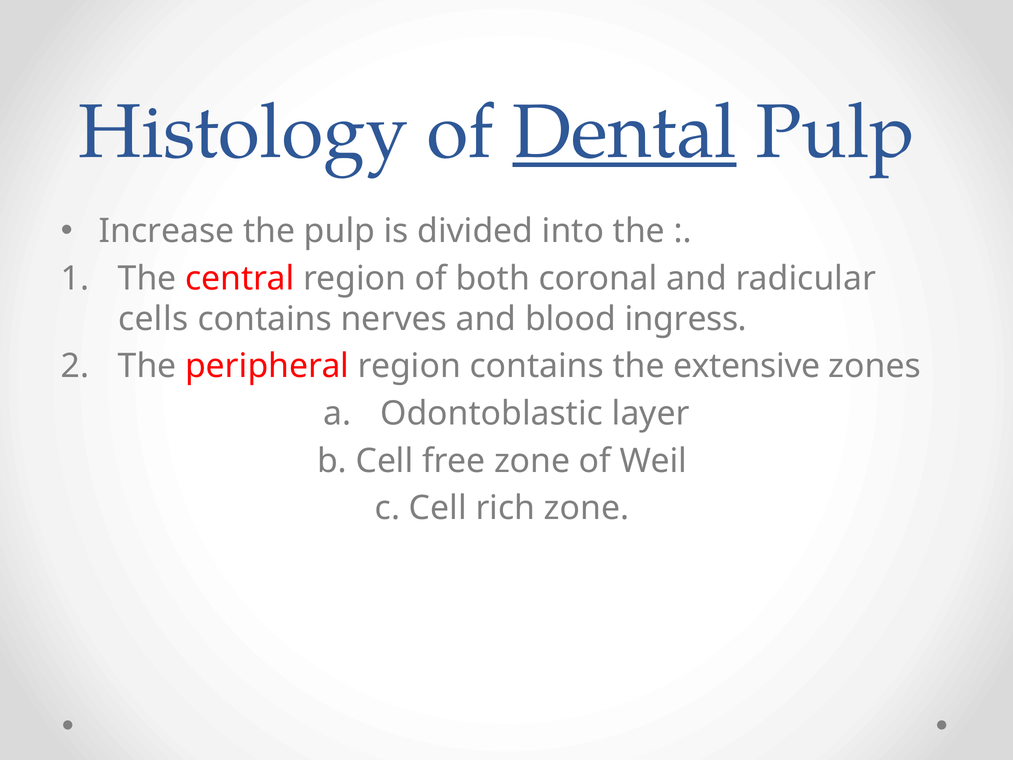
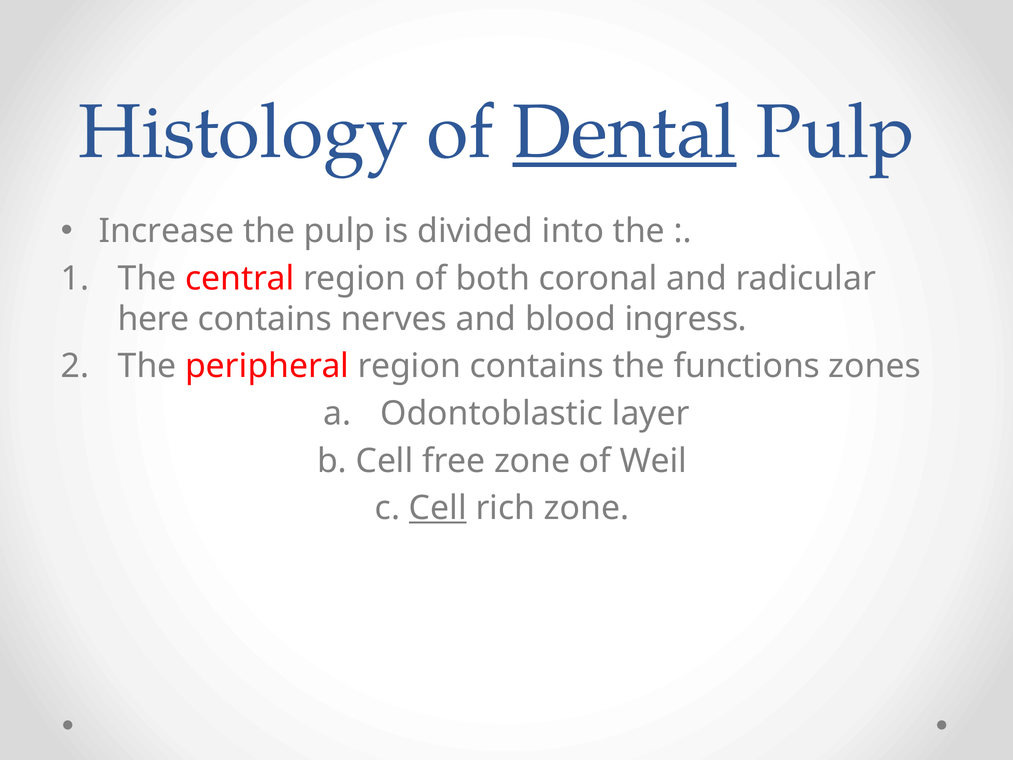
cells: cells -> here
extensive: extensive -> functions
Cell at (438, 508) underline: none -> present
